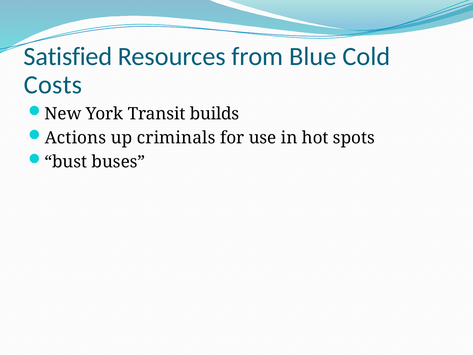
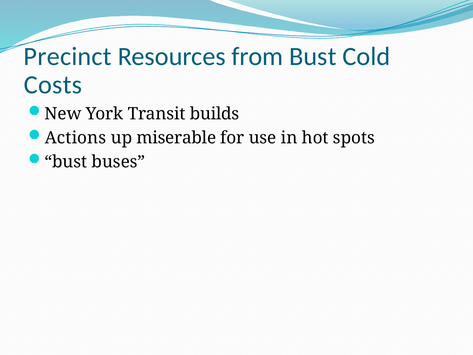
Satisfied: Satisfied -> Precinct
from Blue: Blue -> Bust
criminals: criminals -> miserable
